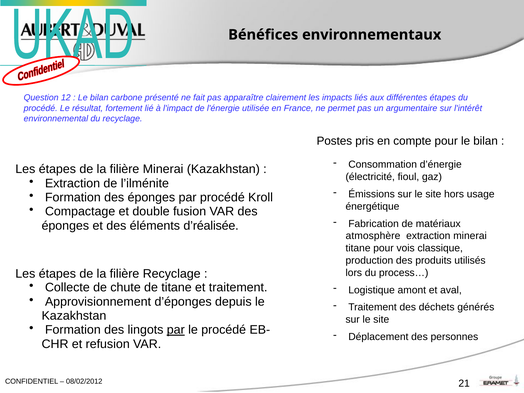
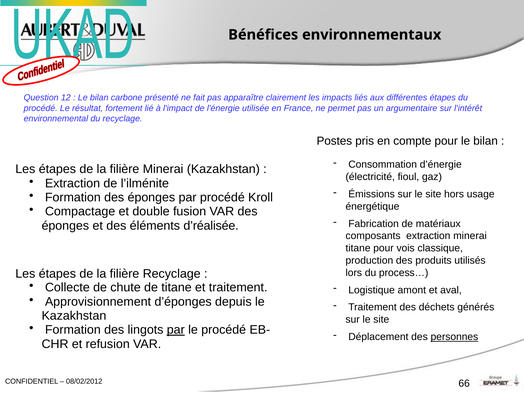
atmosphère: atmosphère -> composants
personnes underline: none -> present
21: 21 -> 66
